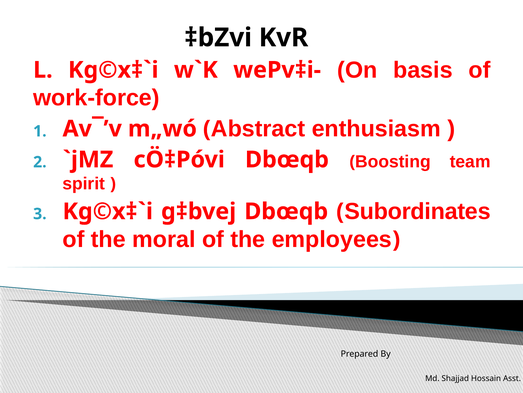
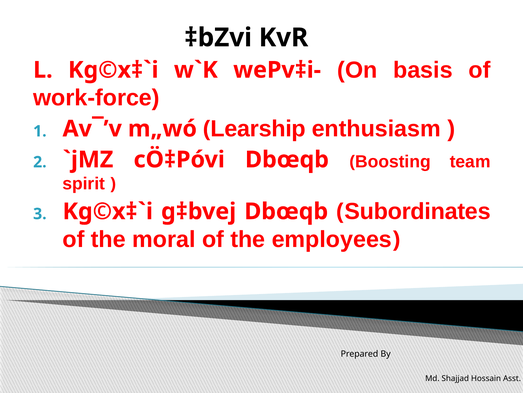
Abstract: Abstract -> Learship
